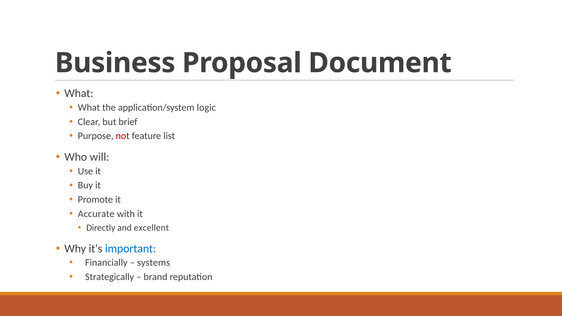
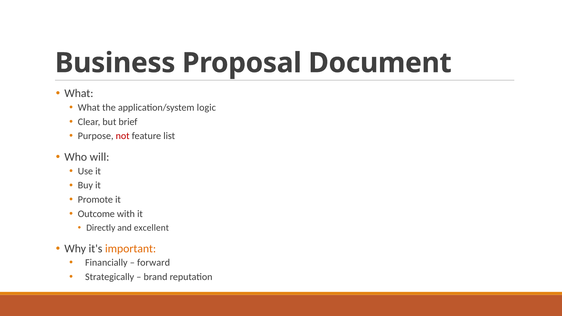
Accurate: Accurate -> Outcome
important colour: blue -> orange
systems: systems -> forward
